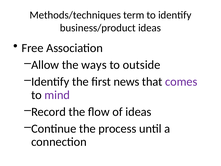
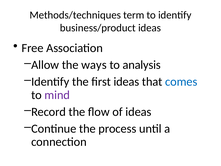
outside: outside -> analysis
first news: news -> ideas
comes colour: purple -> blue
